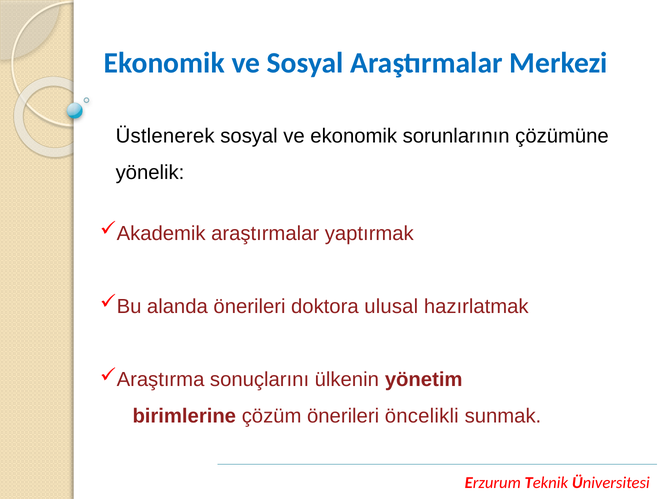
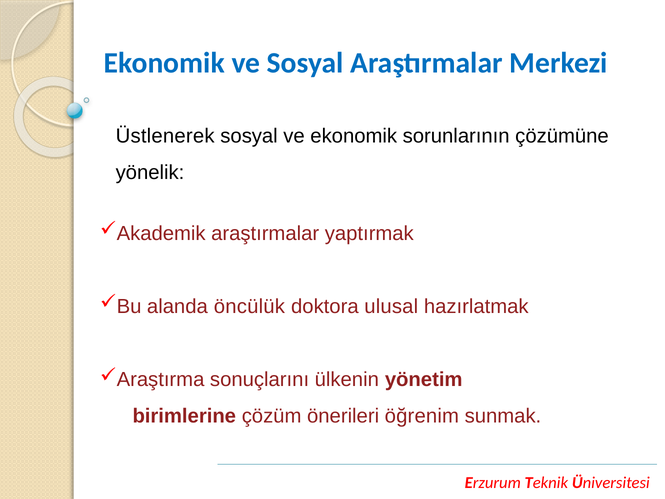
alanda önerileri: önerileri -> öncülük
öncelikli: öncelikli -> öğrenim
